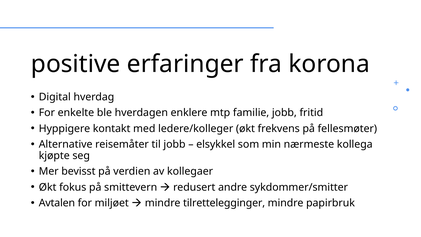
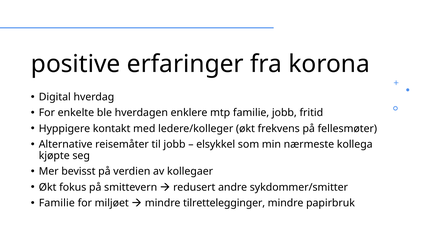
Avtalen at (57, 203): Avtalen -> Familie
